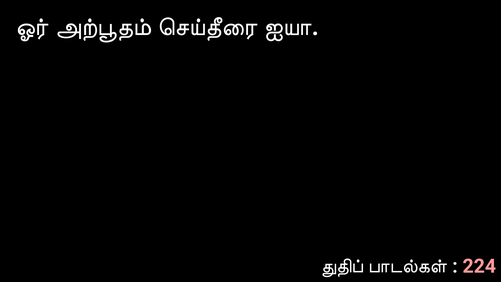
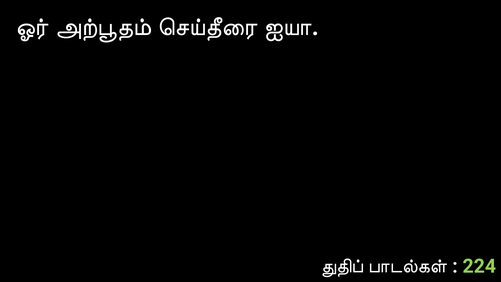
224 colour: pink -> light green
